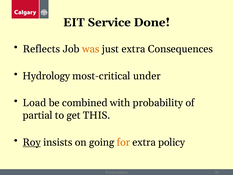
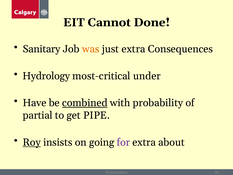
Service: Service -> Cannot
Reflects: Reflects -> Sanitary
Load: Load -> Have
combined underline: none -> present
THIS: THIS -> PIPE
for colour: orange -> purple
policy: policy -> about
